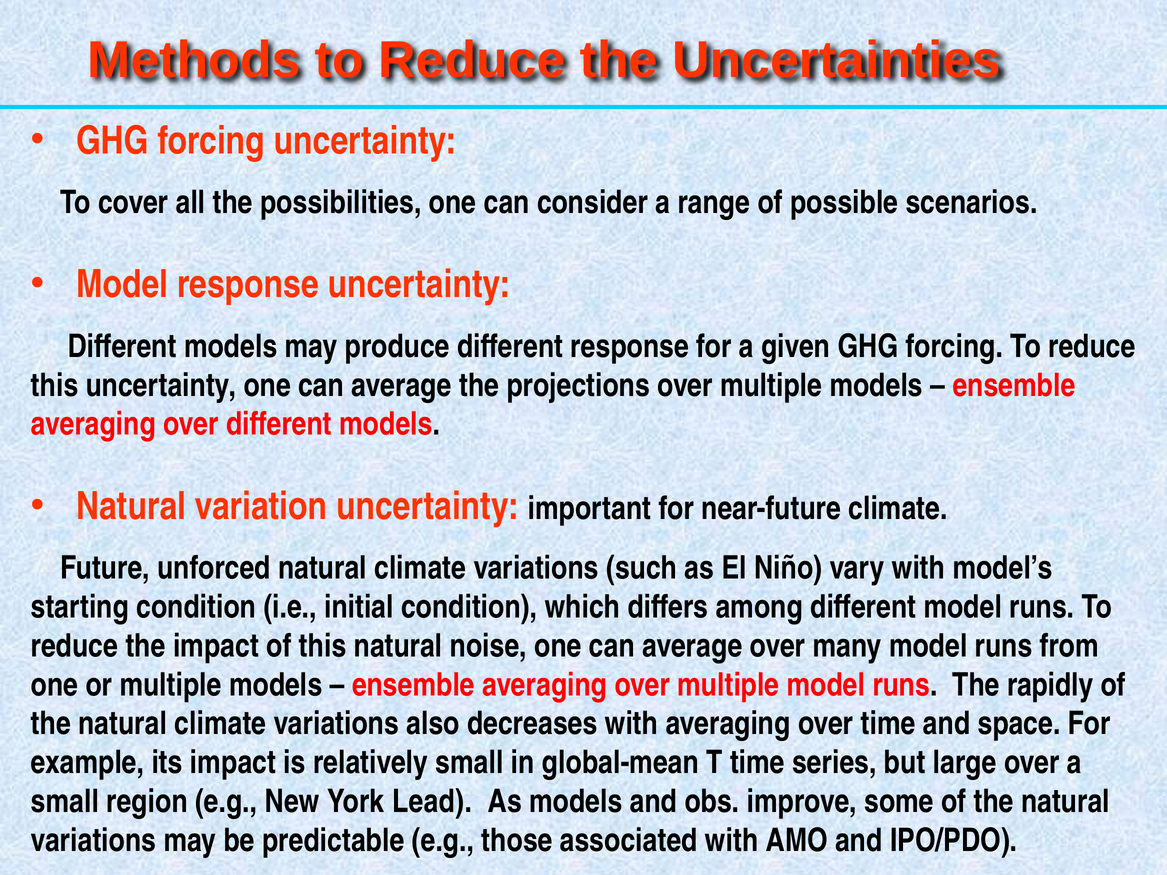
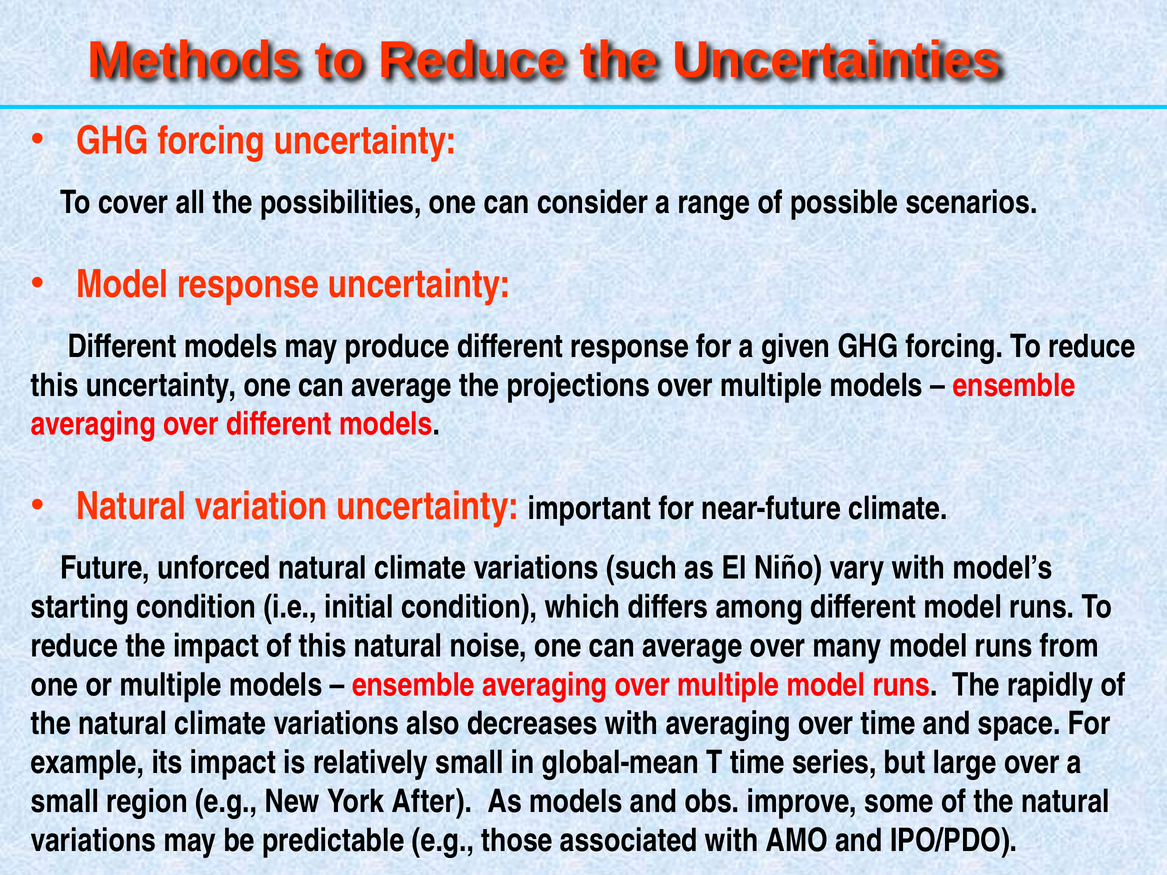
Lead: Lead -> After
